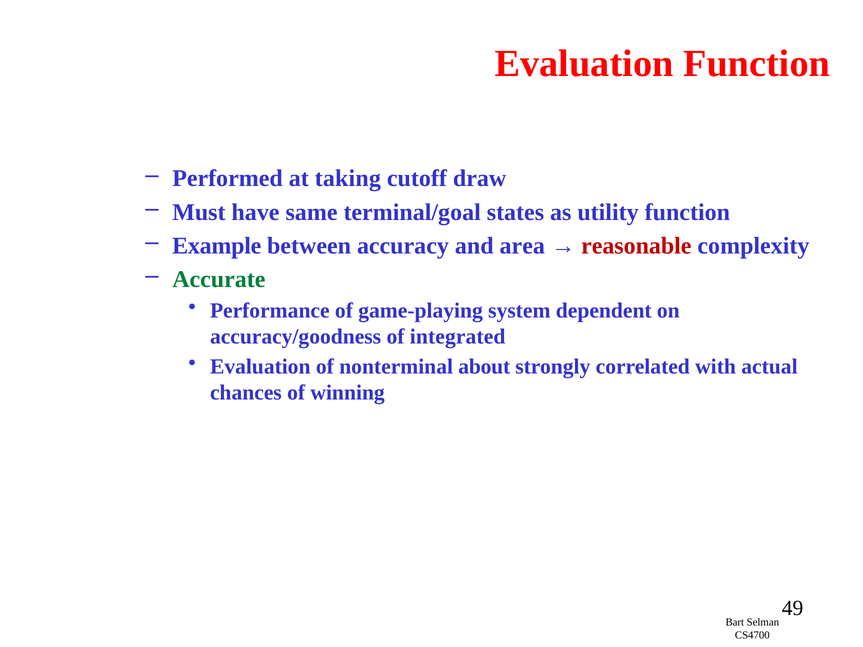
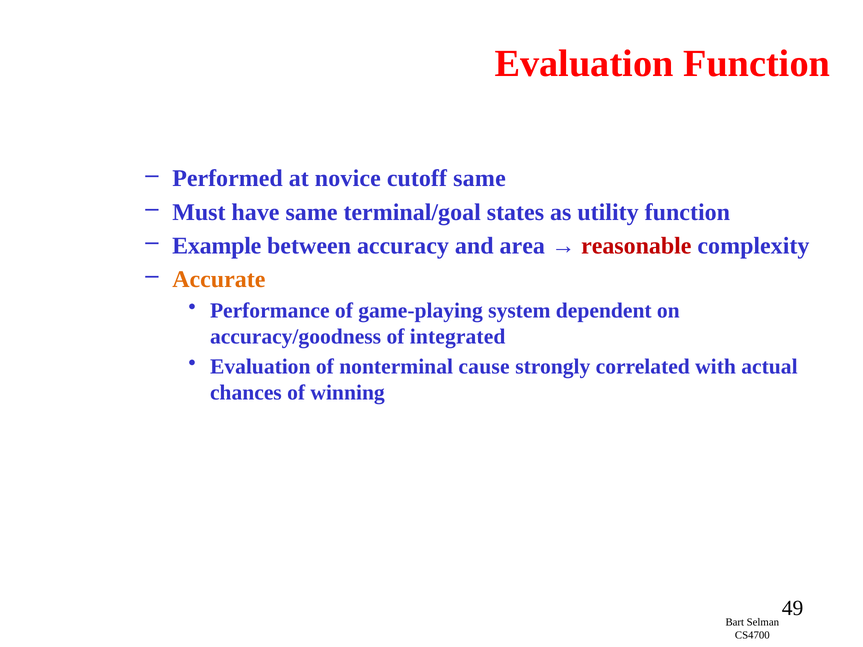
taking: taking -> novice
cutoff draw: draw -> same
Accurate colour: green -> orange
about: about -> cause
